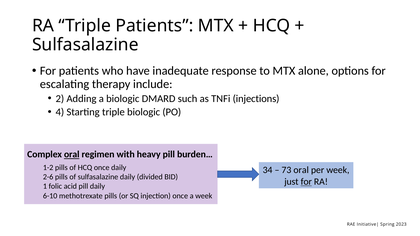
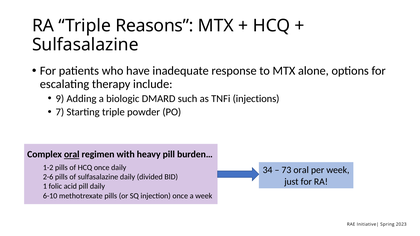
Triple Patients: Patients -> Reasons
2: 2 -> 9
4: 4 -> 7
triple biologic: biologic -> powder
for at (306, 182) underline: present -> none
